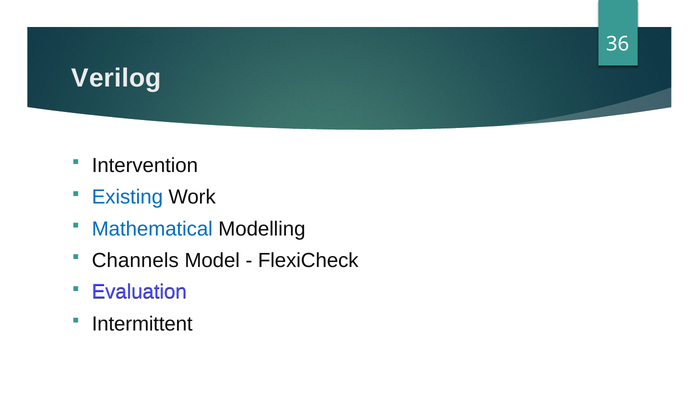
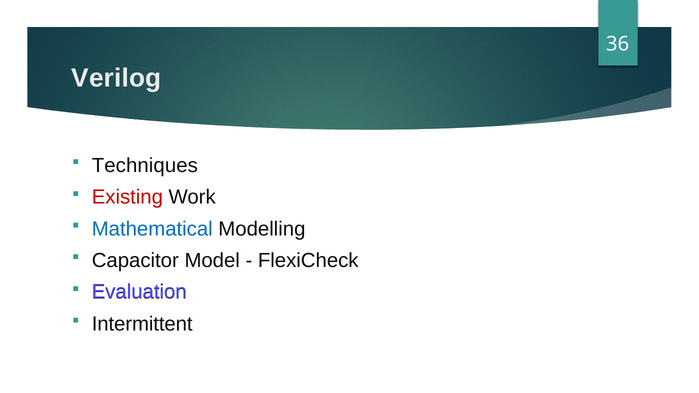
Intervention: Intervention -> Techniques
Existing colour: blue -> red
Channels: Channels -> Capacitor
